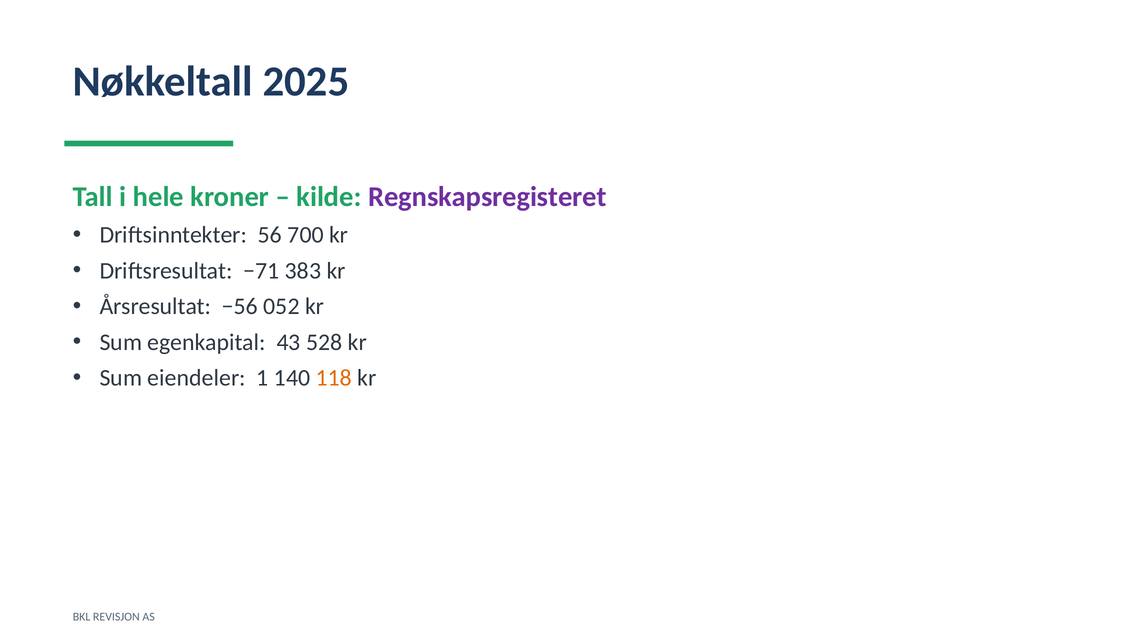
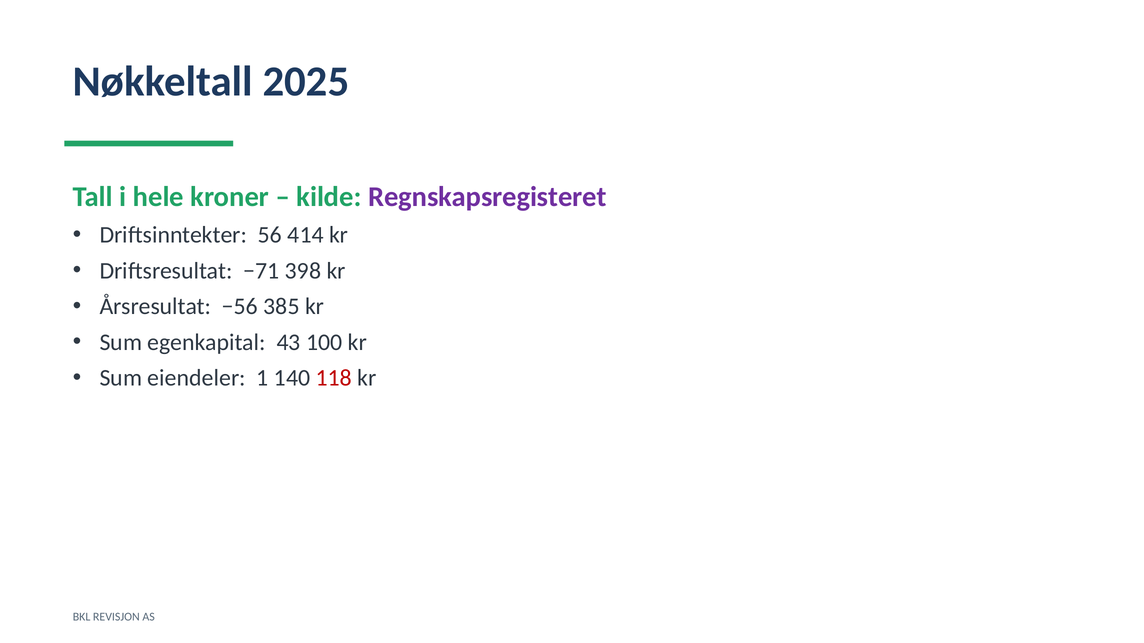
700: 700 -> 414
383: 383 -> 398
052: 052 -> 385
528: 528 -> 100
118 colour: orange -> red
